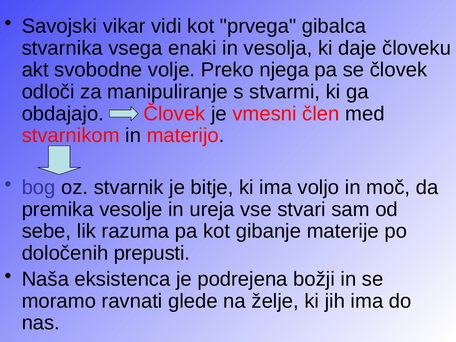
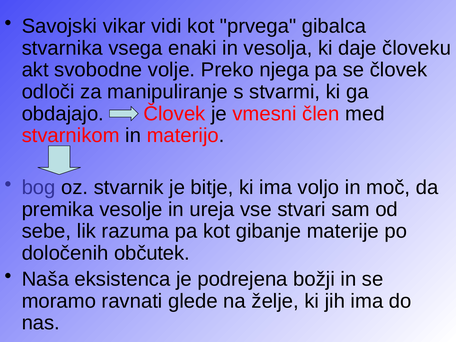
prepusti: prepusti -> občutek
